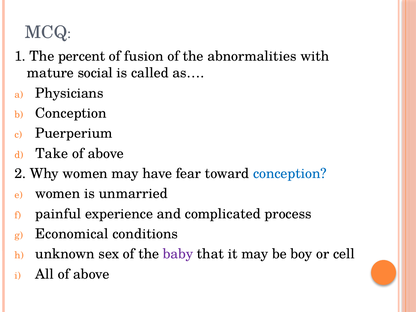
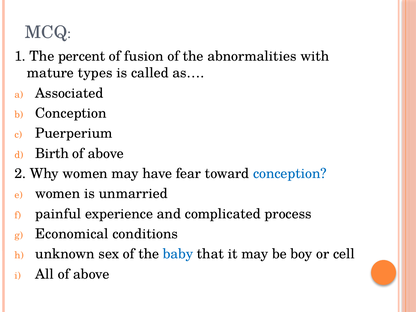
social: social -> types
Physicians: Physicians -> Associated
Take: Take -> Birth
baby colour: purple -> blue
